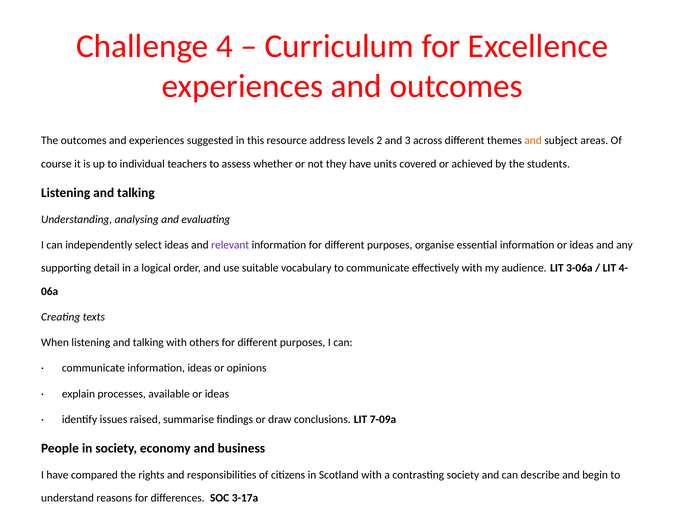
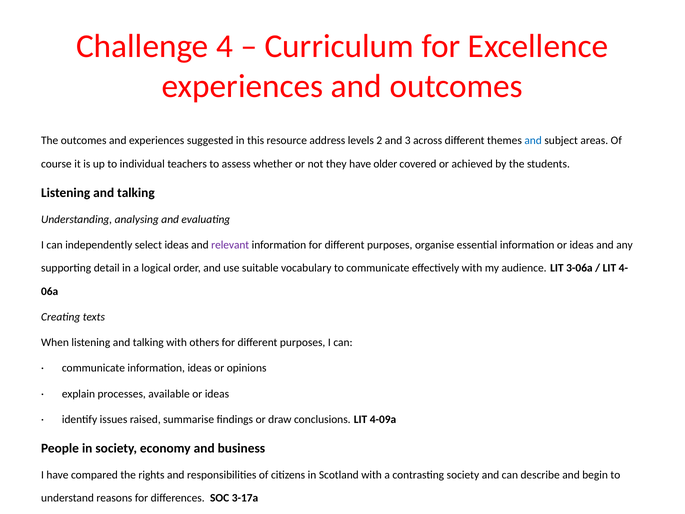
and at (533, 141) colour: orange -> blue
units: units -> older
7-09a: 7-09a -> 4-09a
